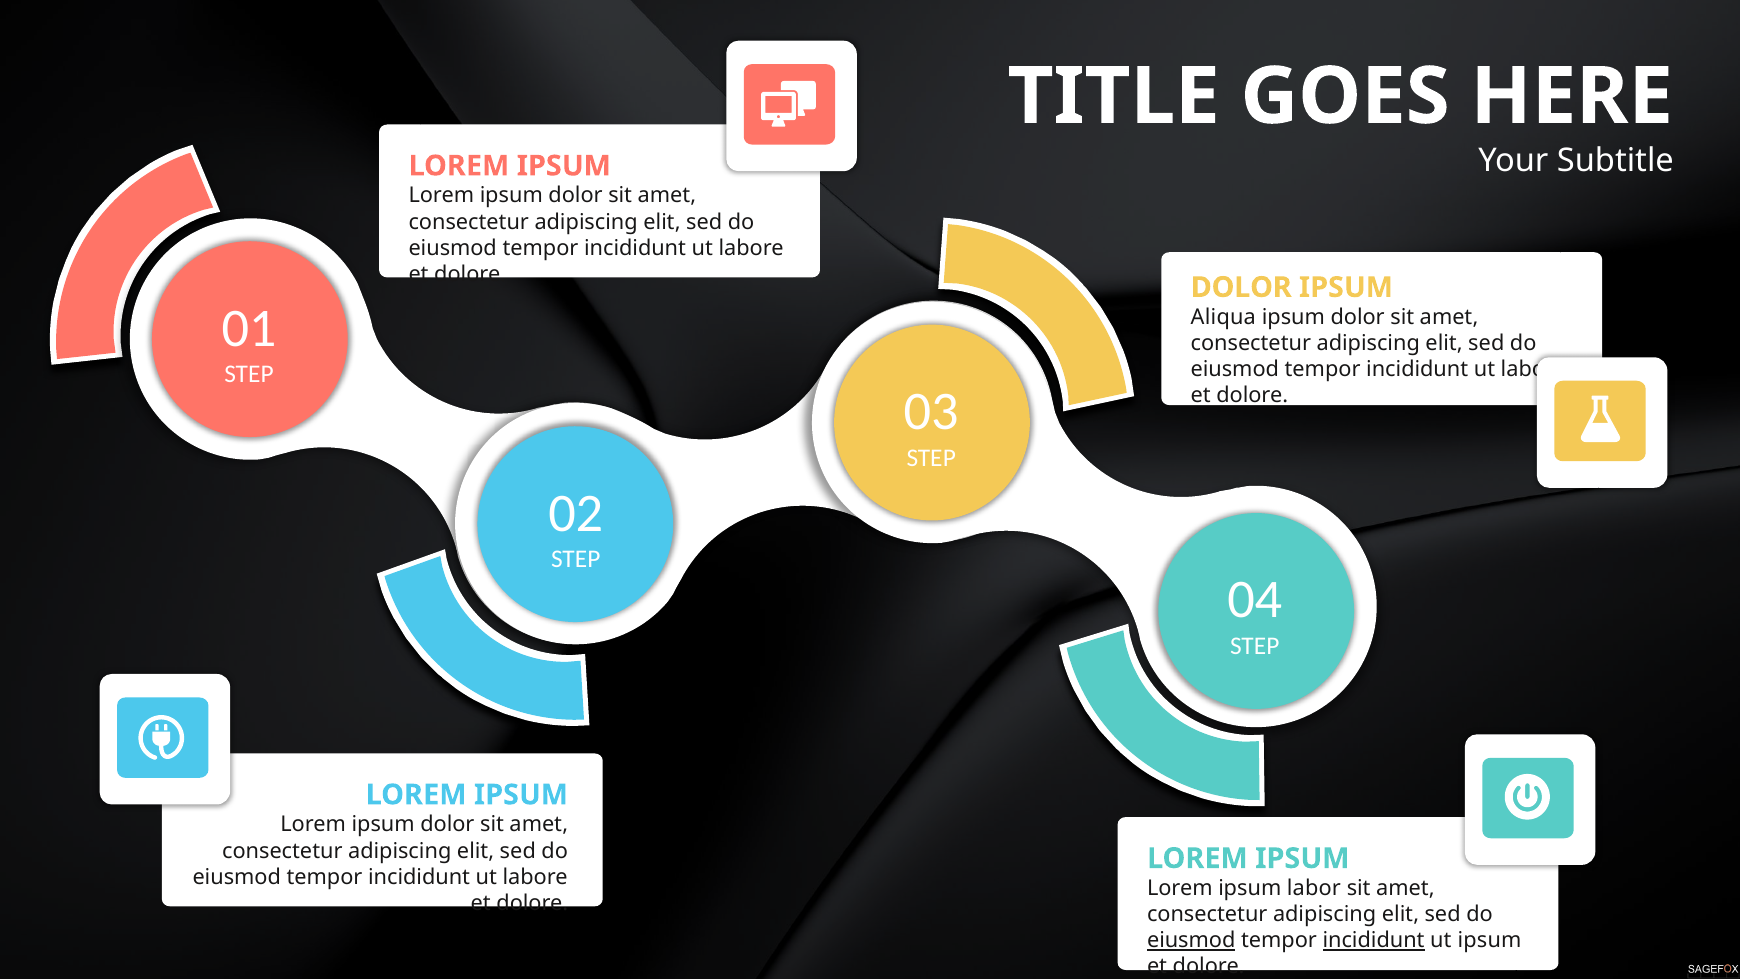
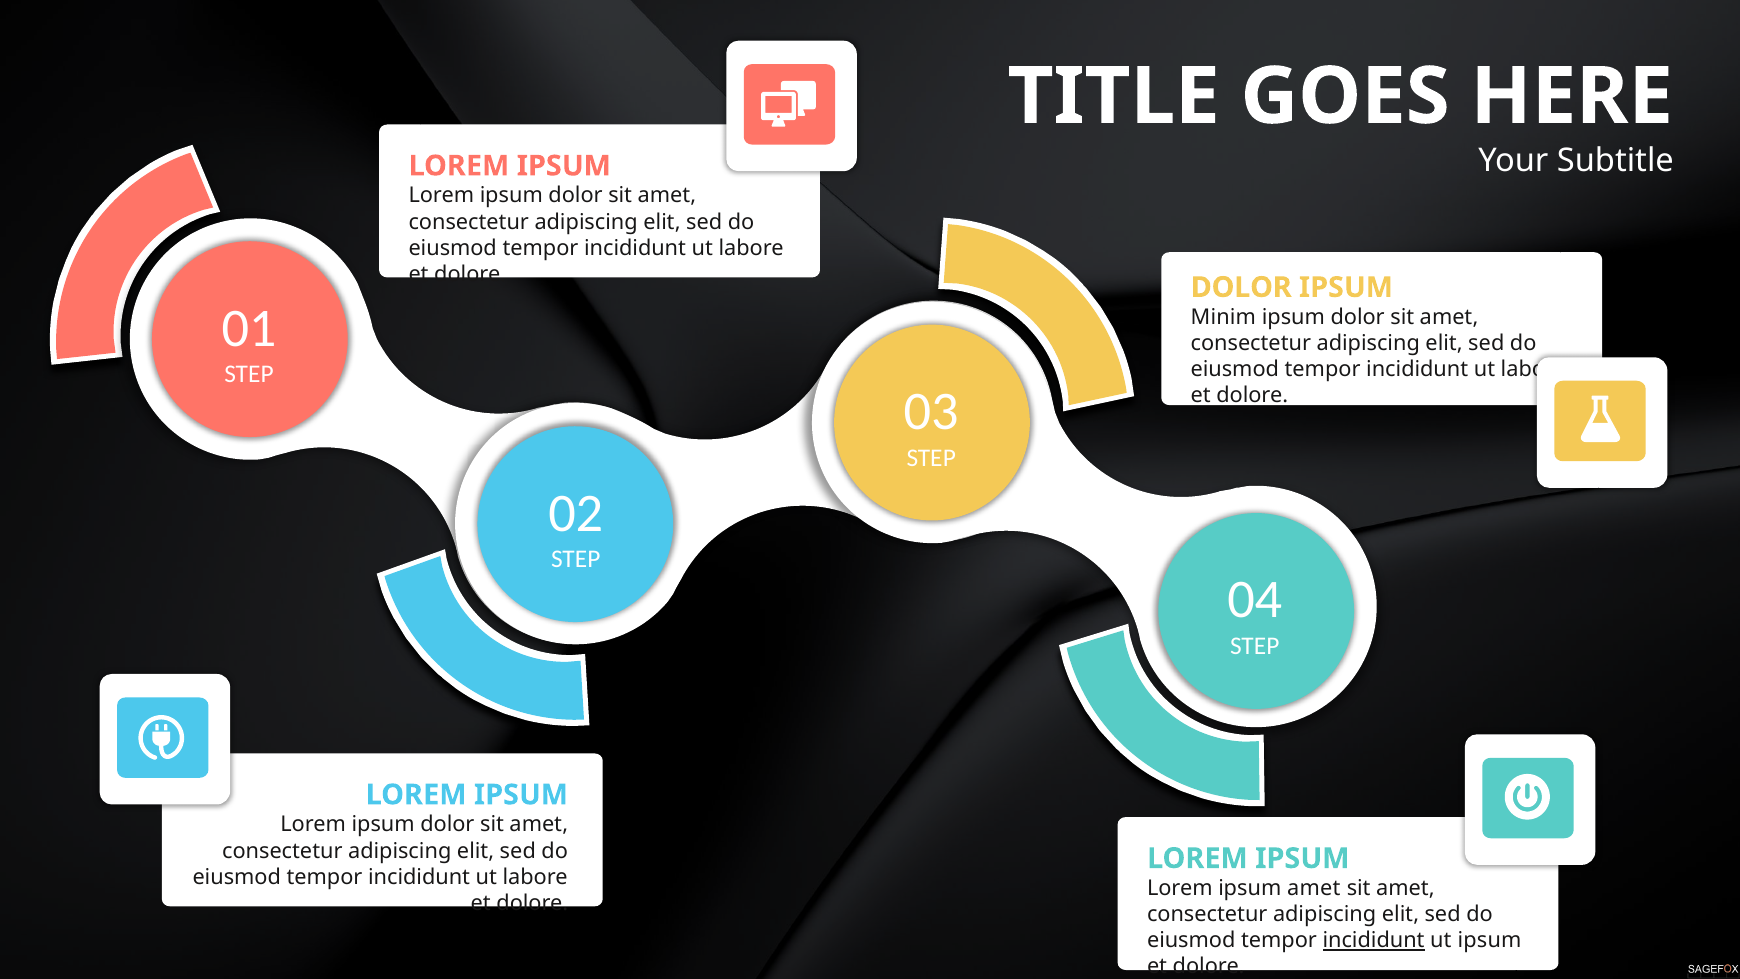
Aliqua: Aliqua -> Minim
ipsum labor: labor -> amet
eiusmod at (1191, 940) underline: present -> none
